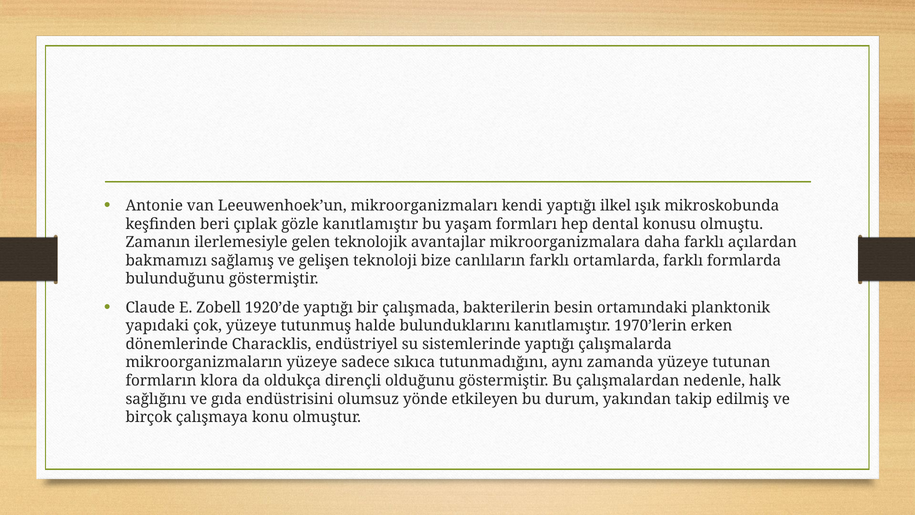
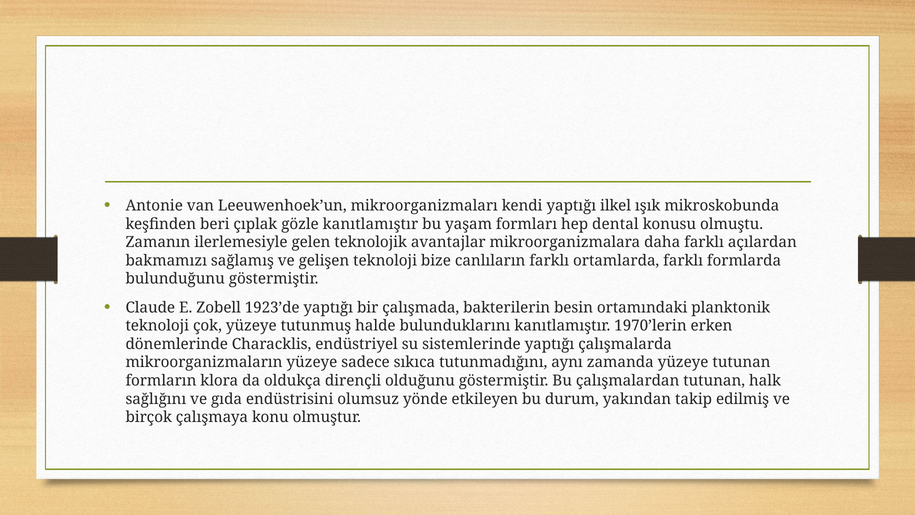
1920’de: 1920’de -> 1923’de
yapıdaki at (157, 326): yapıdaki -> teknoloji
çalışmalardan nedenle: nedenle -> tutunan
